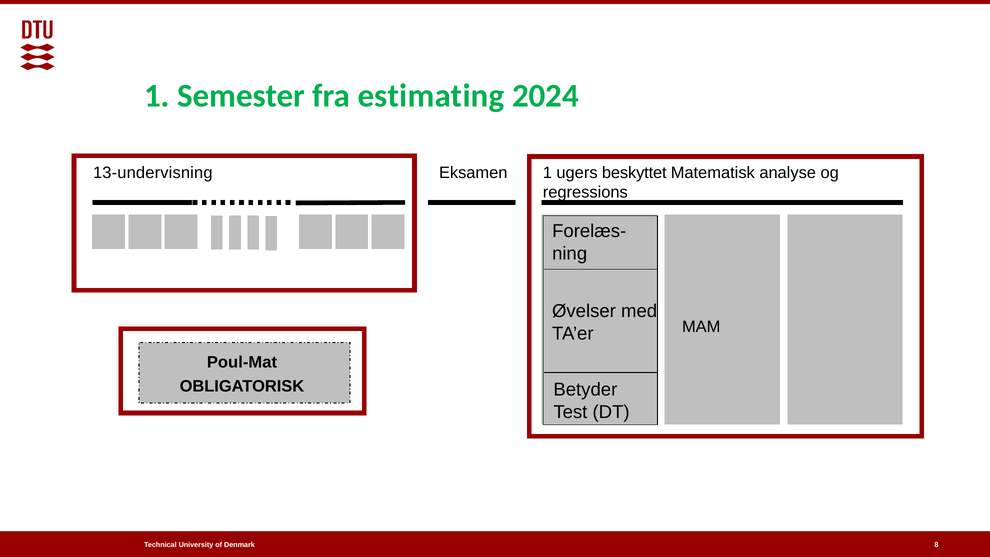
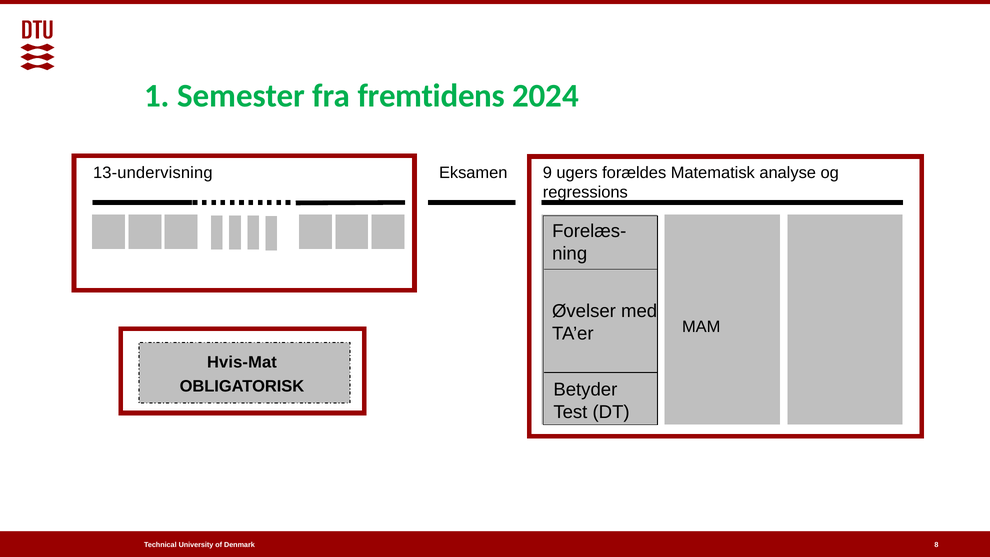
estimating: estimating -> fremtidens
Eksamen 1: 1 -> 9
beskyttet: beskyttet -> forældes
Poul-Mat: Poul-Mat -> Hvis-Mat
